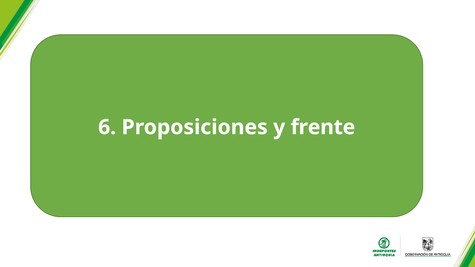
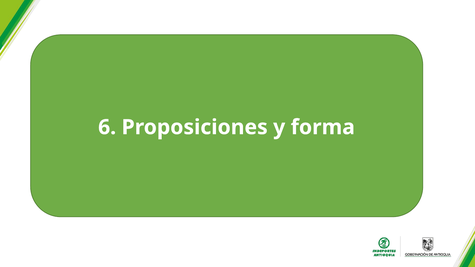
frente: frente -> forma
